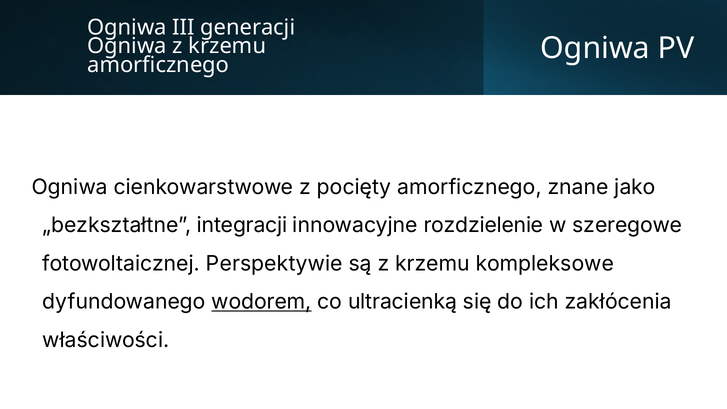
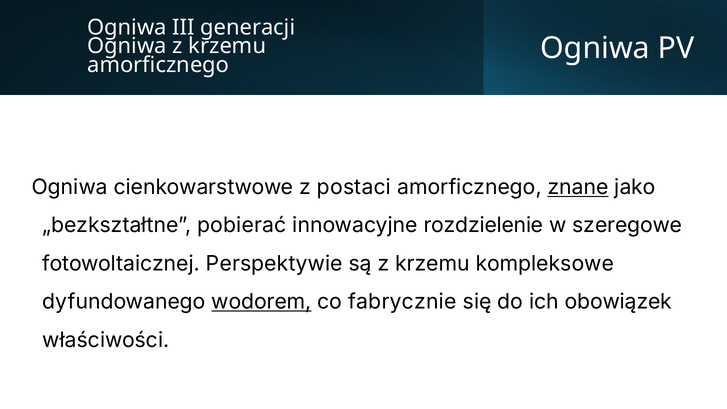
pocięty: pocięty -> postaci
znane underline: none -> present
integracji: integracji -> pobierać
ultracienką: ultracienką -> fabrycznie
zakłócenia: zakłócenia -> obowiązek
